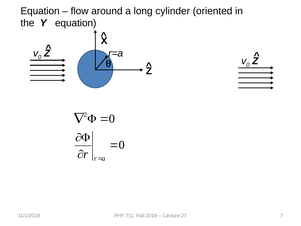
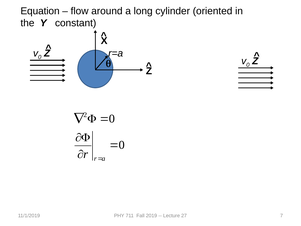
Y equation: equation -> constant
